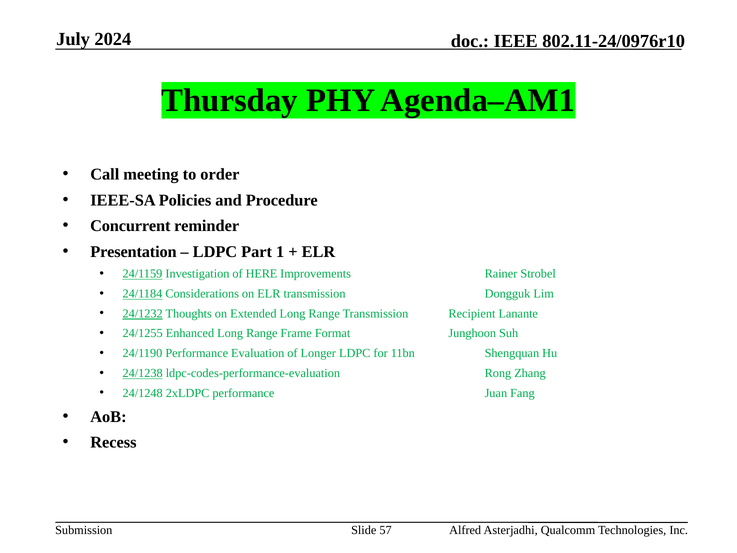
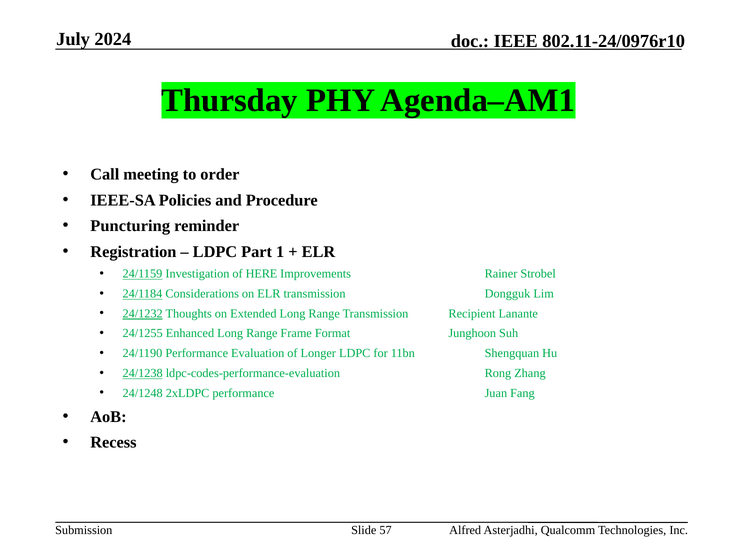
Concurrent: Concurrent -> Puncturing
Presentation: Presentation -> Registration
